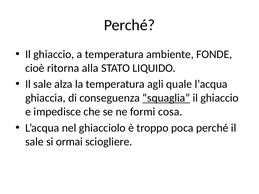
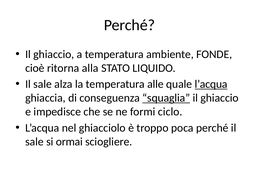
agli: agli -> alle
l’acqua at (211, 84) underline: none -> present
cosa: cosa -> ciclo
